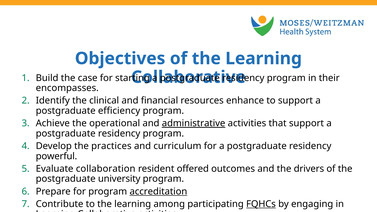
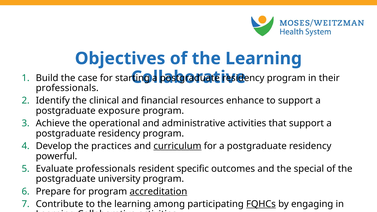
encompasses at (67, 88): encompasses -> professionals
efficiency: efficiency -> exposure
administrative underline: present -> none
curriculum underline: none -> present
Evaluate collaboration: collaboration -> professionals
offered: offered -> specific
drivers: drivers -> special
